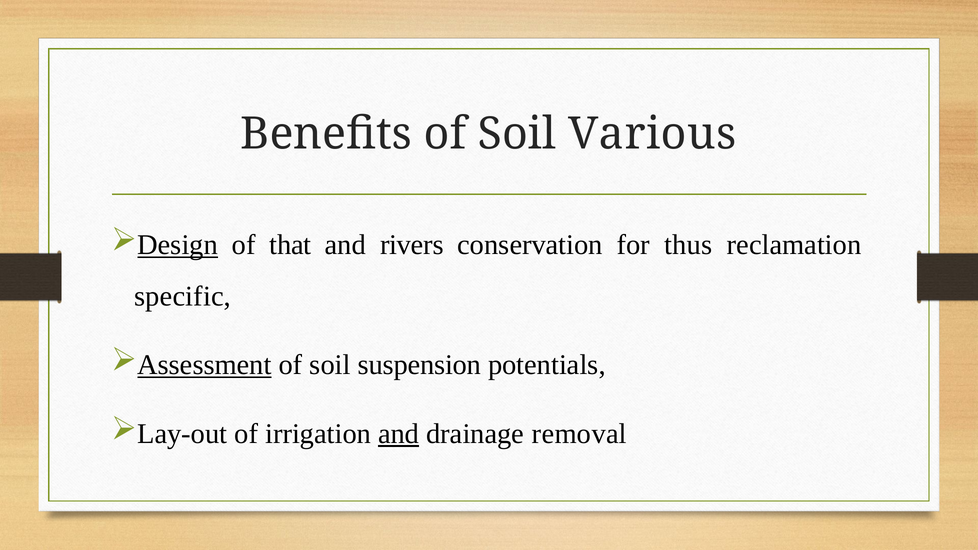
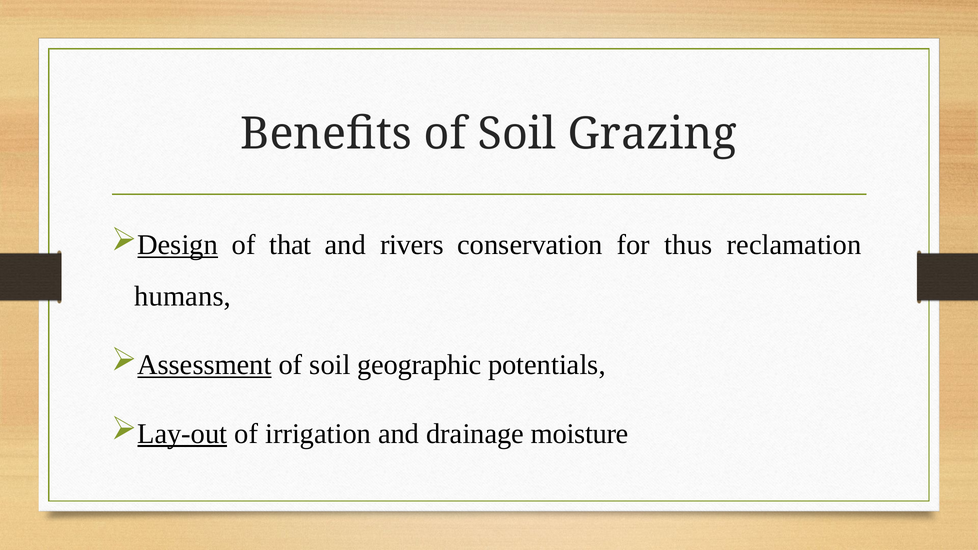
Various: Various -> Grazing
specific: specific -> humans
suspension: suspension -> geographic
Lay-out underline: none -> present
and at (399, 434) underline: present -> none
removal: removal -> moisture
